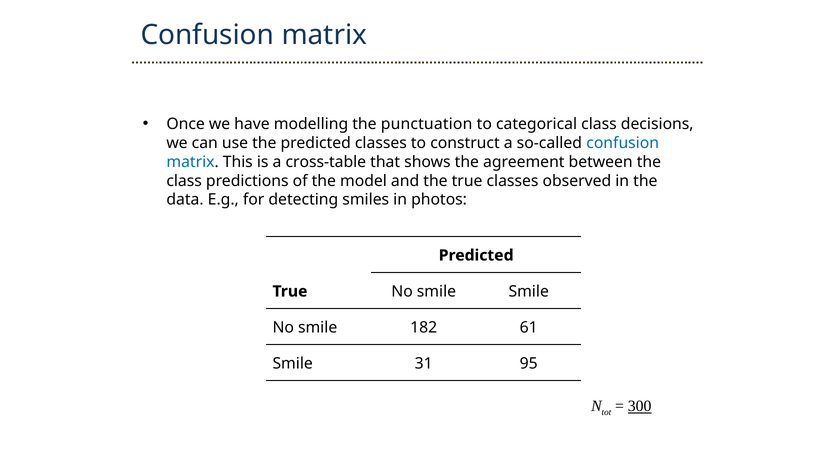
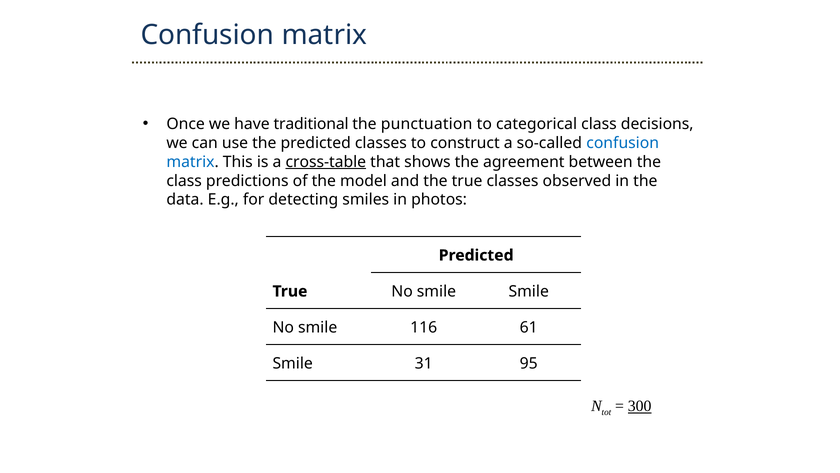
modelling: modelling -> traditional
cross-table underline: none -> present
182: 182 -> 116
